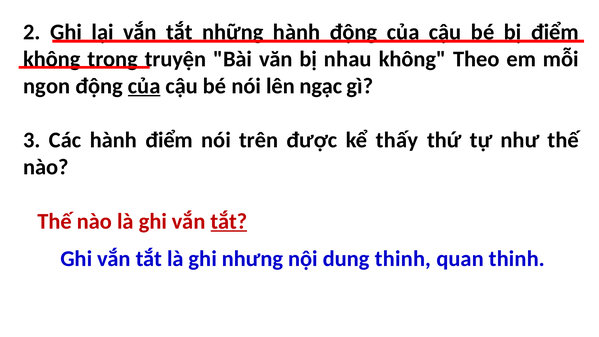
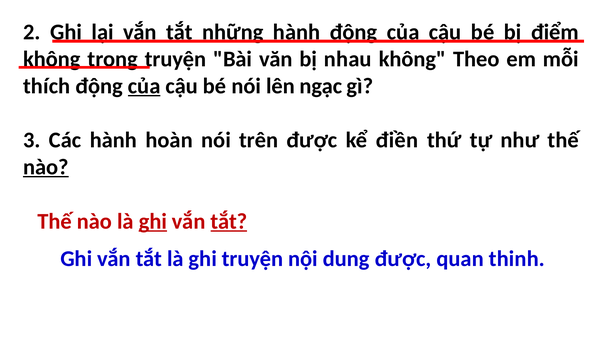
ngon: ngon -> thích
hành điểm: điểm -> hoàn
thấy: thấy -> điền
nào at (46, 167) underline: none -> present
ghi at (153, 221) underline: none -> present
ghi nhưng: nhưng -> truyện
dung thinh: thinh -> được
